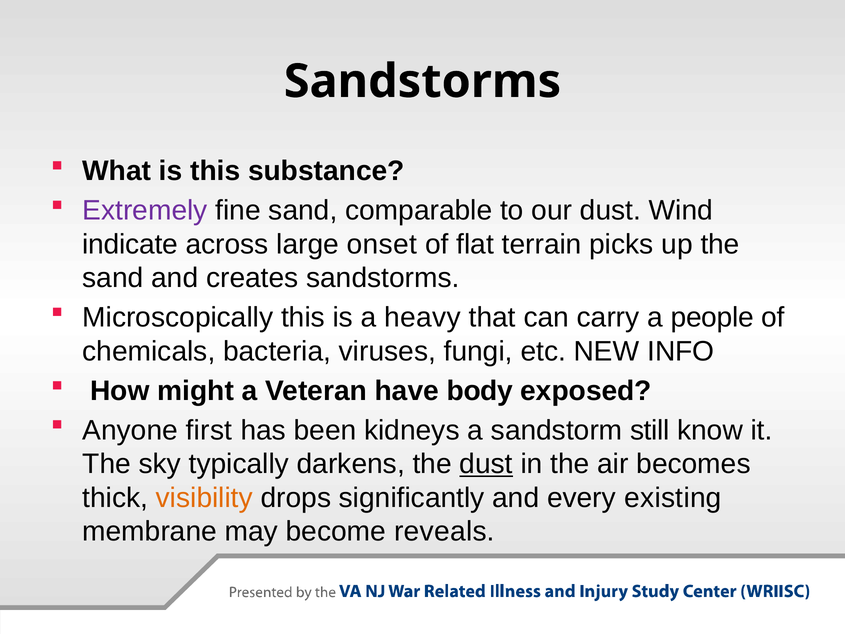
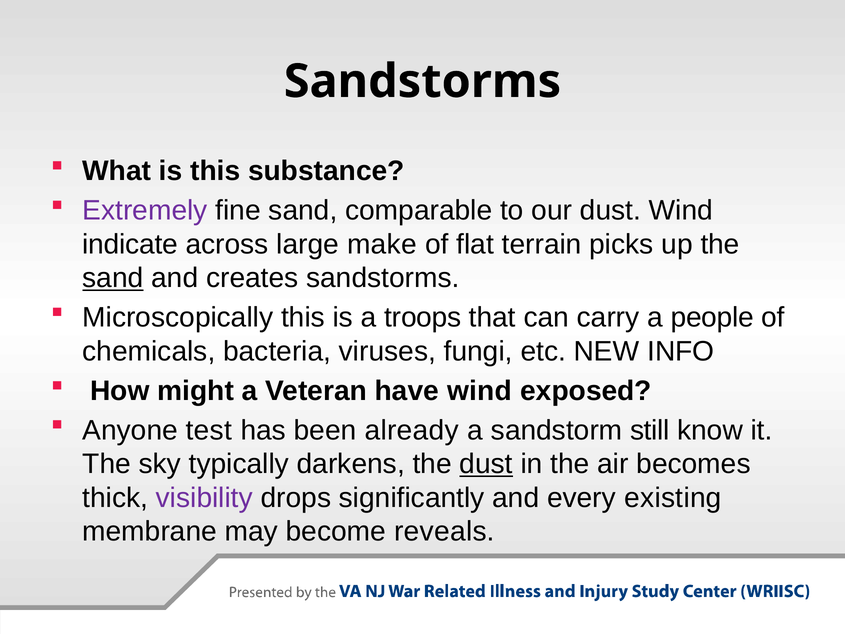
onset: onset -> make
sand at (113, 278) underline: none -> present
heavy: heavy -> troops
have body: body -> wind
first: first -> test
kidneys: kidneys -> already
visibility colour: orange -> purple
